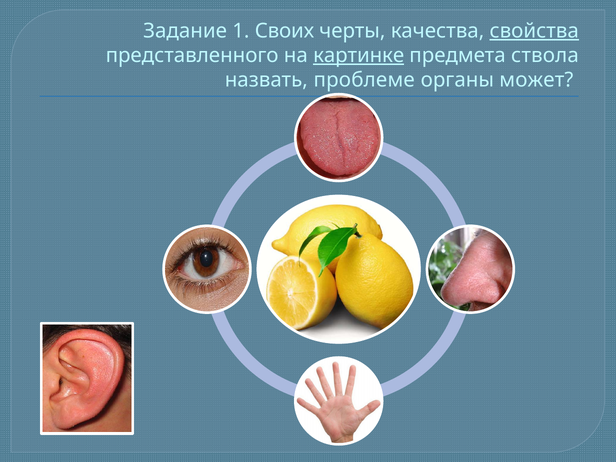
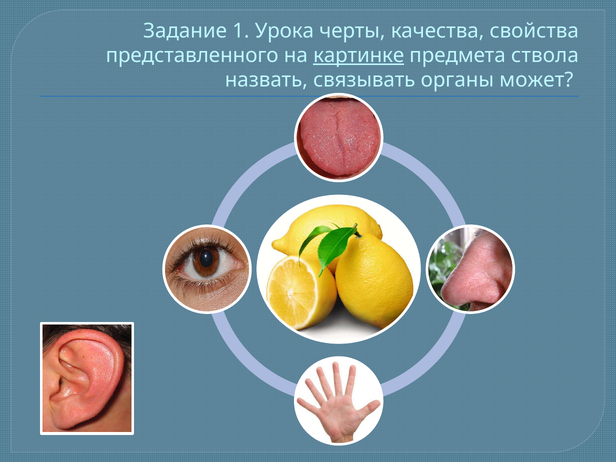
Своих: Своих -> Урока
свойства underline: present -> none
проблеме: проблеме -> связывать
